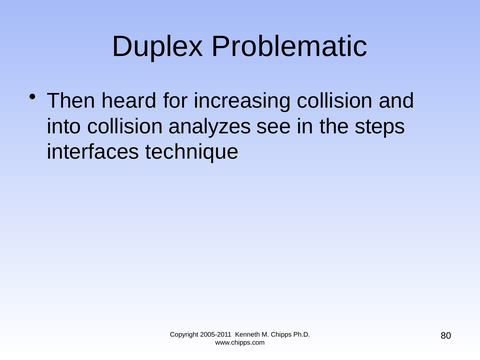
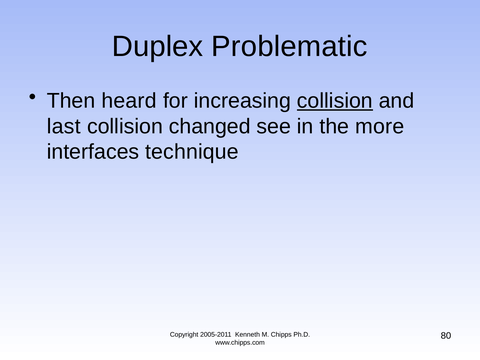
collision at (335, 101) underline: none -> present
into: into -> last
analyzes: analyzes -> changed
steps: steps -> more
